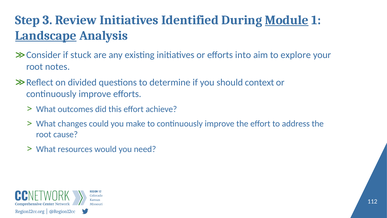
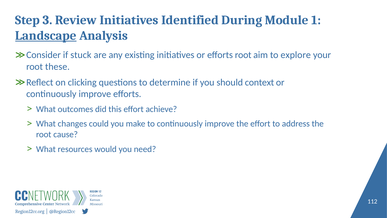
Module underline: present -> none
efforts into: into -> root
notes: notes -> these
divided: divided -> clicking
